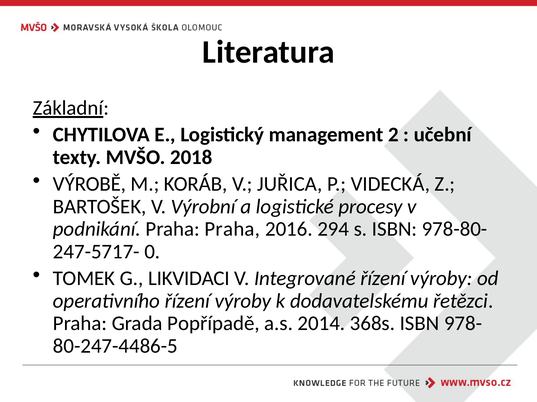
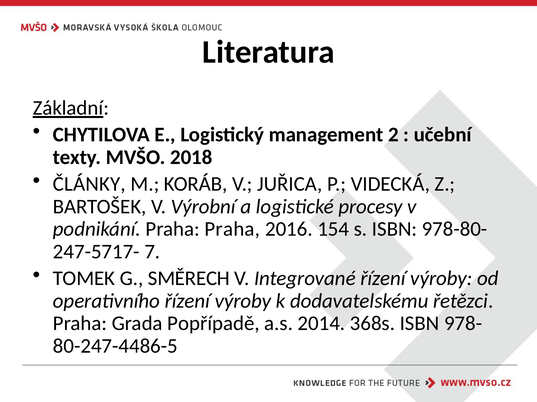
VÝROBĚ: VÝROBĚ -> ČLÁNKY
294: 294 -> 154
0: 0 -> 7
LIKVIDACI: LIKVIDACI -> SMĚRECH
